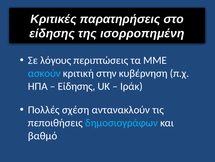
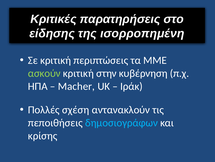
Σε λόγους: λόγους -> κριτική
ασκούν colour: light blue -> light green
Είδησης at (76, 86): Είδησης -> Macher
βαθμό: βαθμό -> κρίσης
